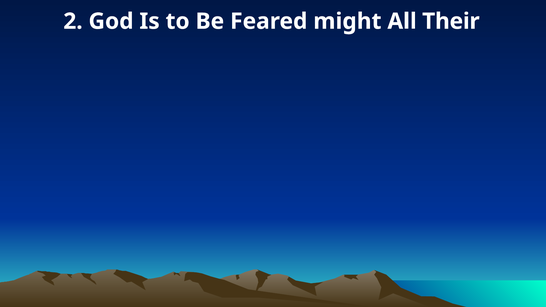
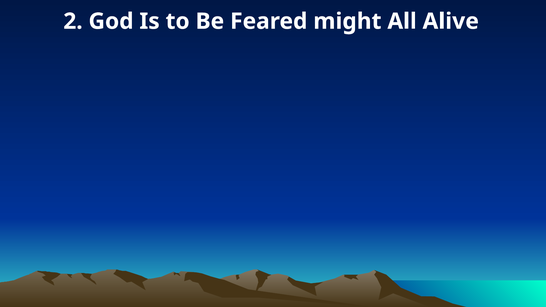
Their: Their -> Alive
